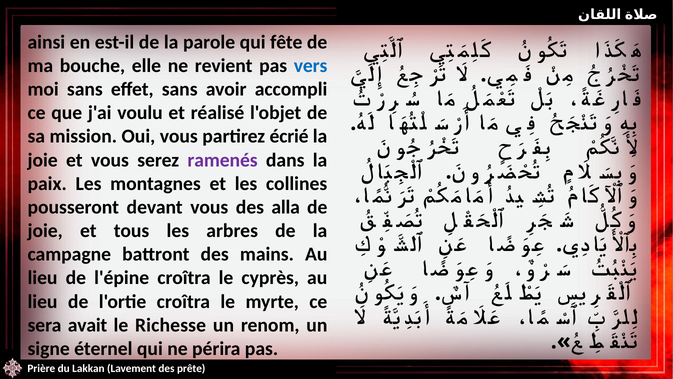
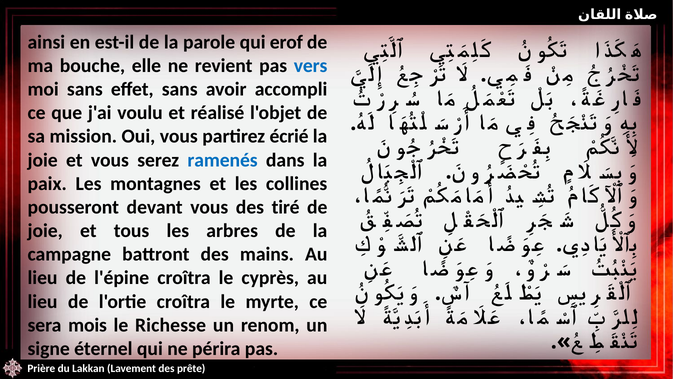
fête: fête -> erof
ramenés colour: purple -> blue
alla: alla -> tiré
avait: avait -> mois
